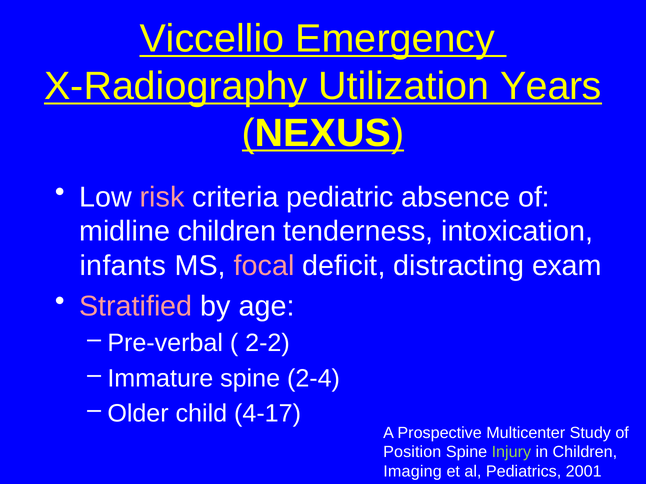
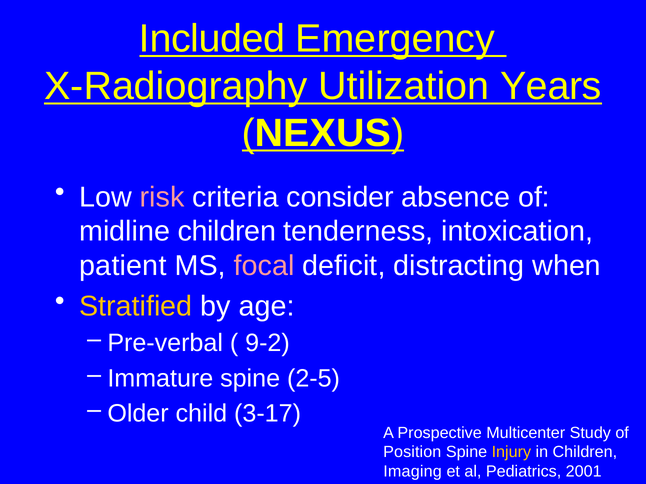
Viccellio: Viccellio -> Included
pediatric: pediatric -> consider
infants: infants -> patient
exam: exam -> when
Stratified colour: pink -> yellow
2-2: 2-2 -> 9-2
2-4: 2-4 -> 2-5
4-17: 4-17 -> 3-17
Injury colour: light green -> yellow
